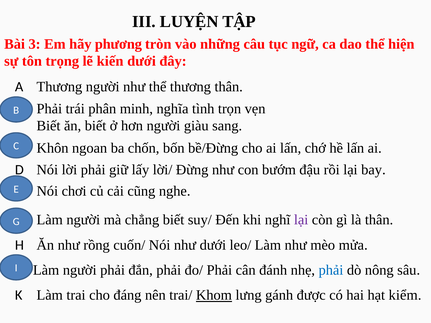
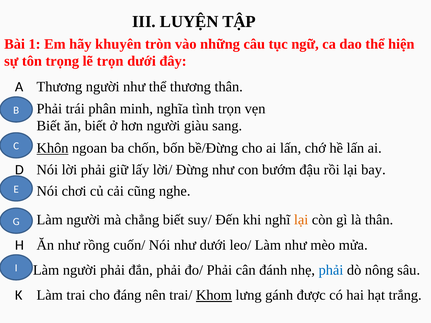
3: 3 -> 1
phương: phương -> khuyên
lẽ kiến: kiến -> trọn
Khôn underline: none -> present
lại at (301, 220) colour: purple -> orange
kiểm: kiểm -> trắng
